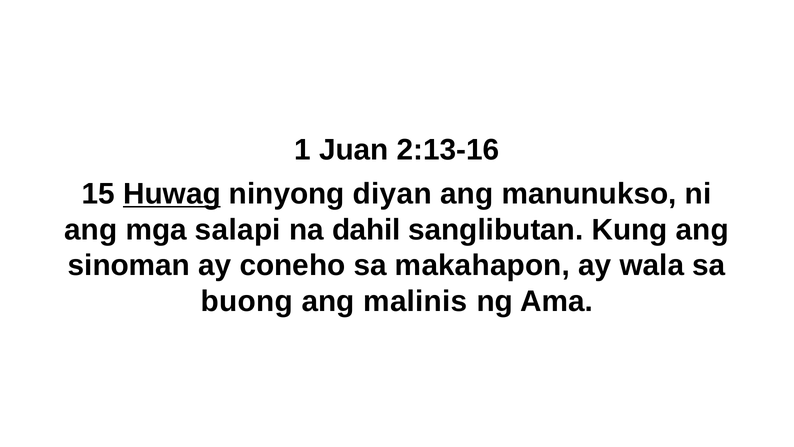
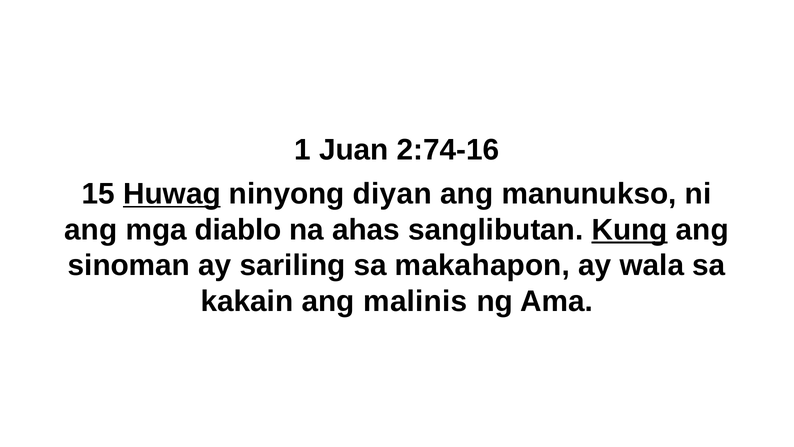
2:13-16: 2:13-16 -> 2:74-16
salapi: salapi -> diablo
dahil: dahil -> ahas
Kung underline: none -> present
coneho: coneho -> sariling
buong: buong -> kakain
